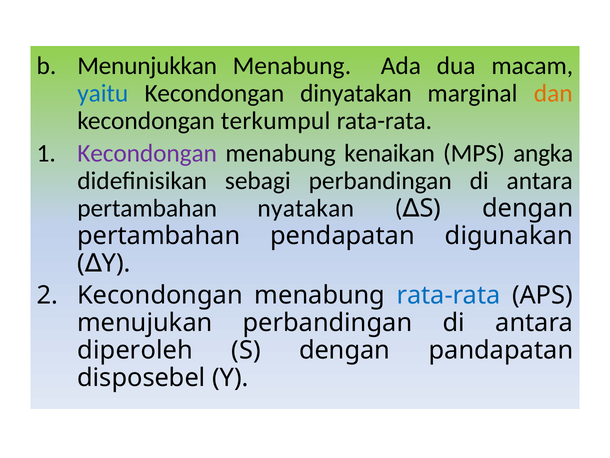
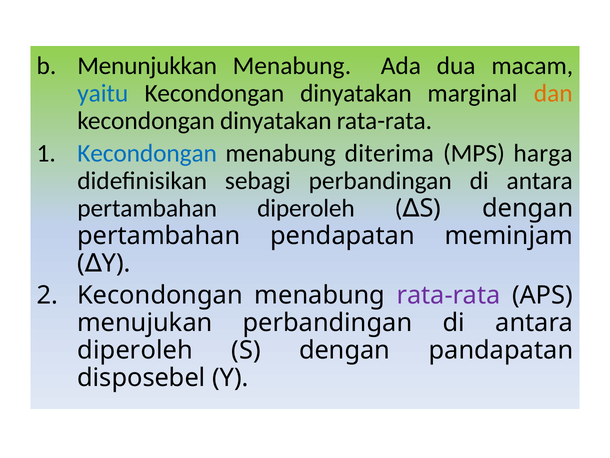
terkumpul at (276, 121): terkumpul -> dinyatakan
Kecondongan at (147, 153) colour: purple -> blue
kenaikan: kenaikan -> diterima
angka: angka -> harga
pertambahan nyatakan: nyatakan -> diperoleh
digunakan: digunakan -> meminjam
rata-rata at (449, 295) colour: blue -> purple
